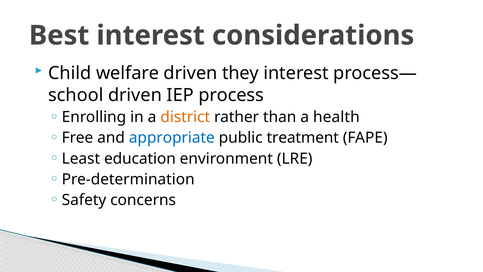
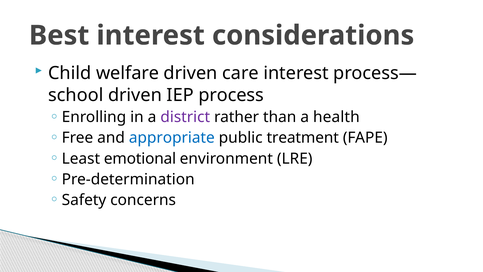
they: they -> care
district colour: orange -> purple
education: education -> emotional
